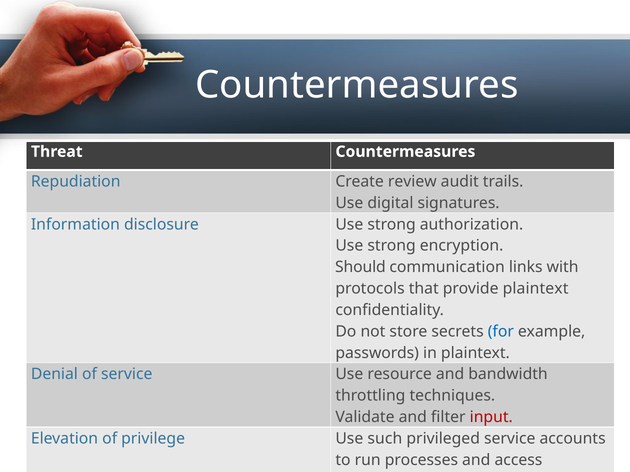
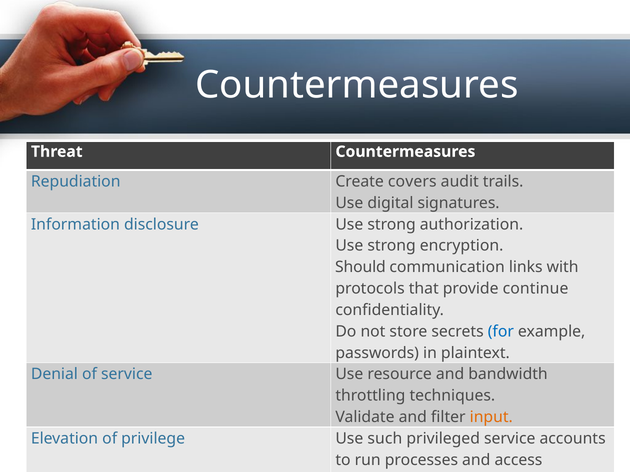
review: review -> covers
provide plaintext: plaintext -> continue
input colour: red -> orange
